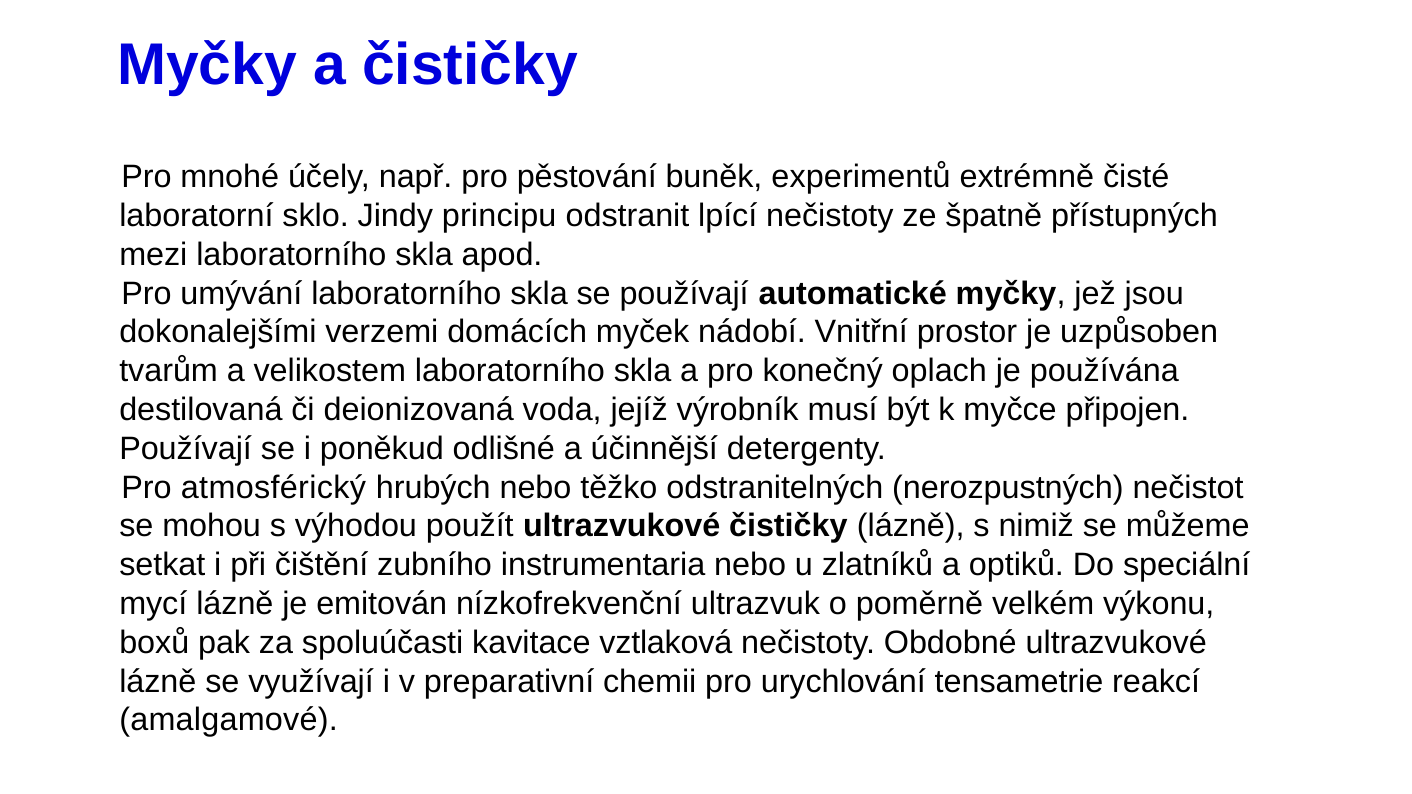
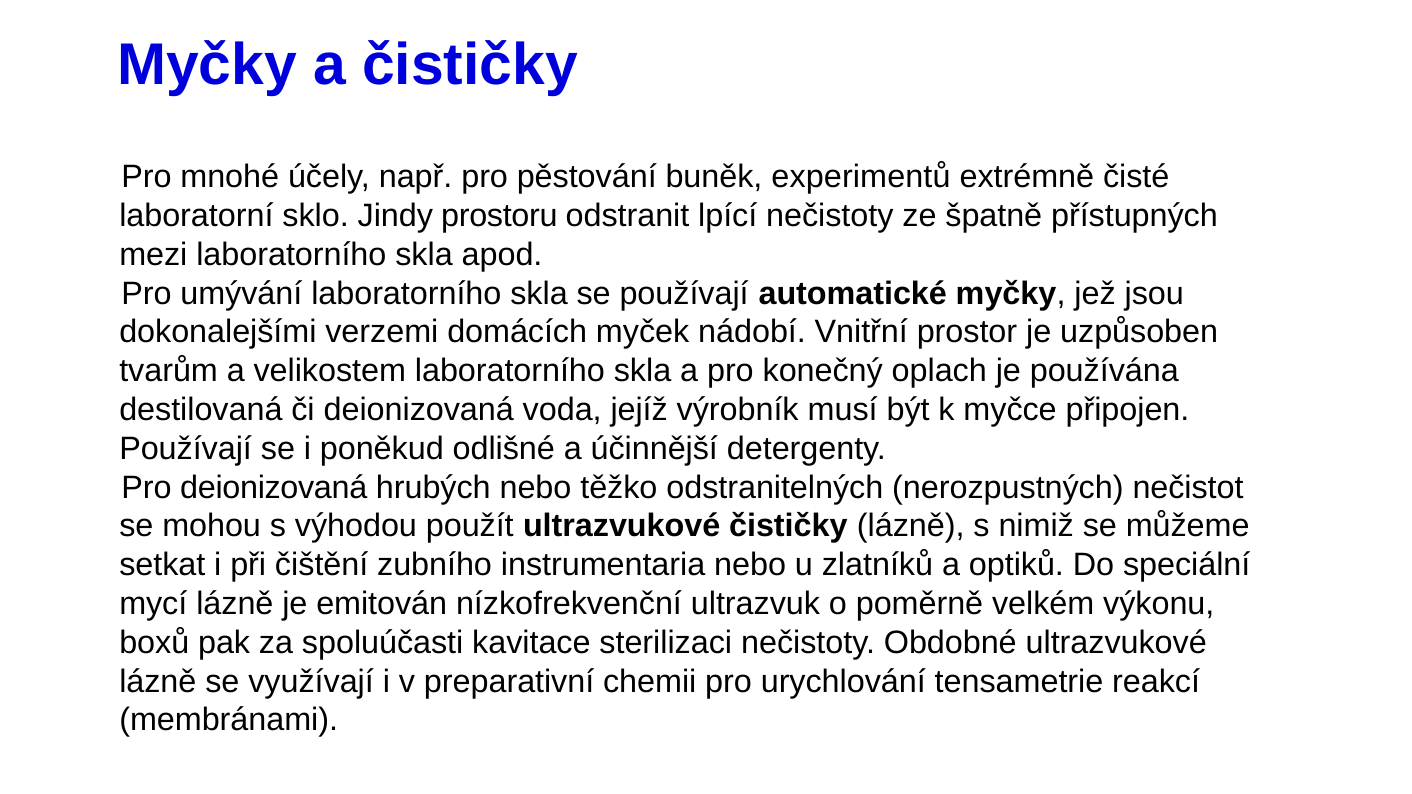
principu: principu -> prostoru
Pro atmosférický: atmosférický -> deionizovaná
vztlaková: vztlaková -> sterilizaci
amalgamové: amalgamové -> membránami
